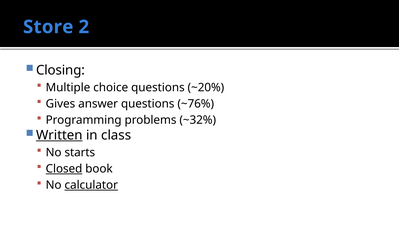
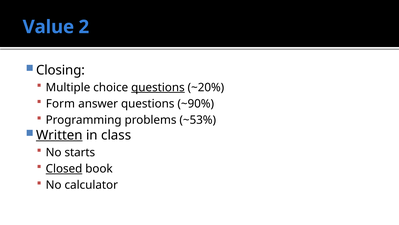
Store: Store -> Value
questions at (158, 87) underline: none -> present
Gives: Gives -> Form
~76%: ~76% -> ~90%
~32%: ~32% -> ~53%
calculator underline: present -> none
